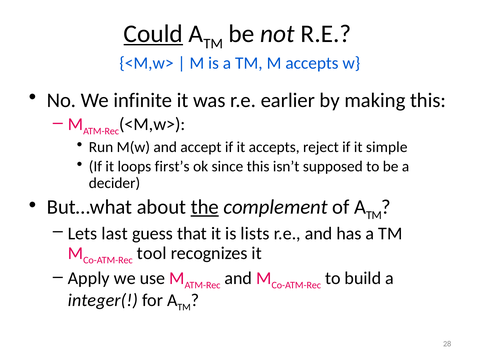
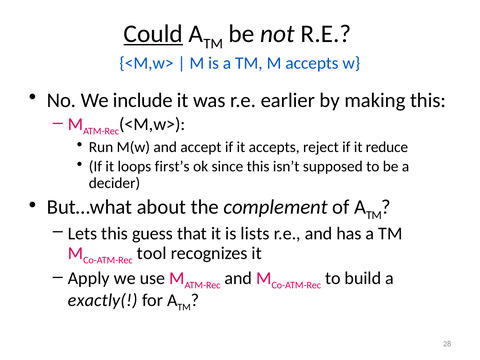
infinite: infinite -> include
simple: simple -> reduce
the underline: present -> none
Lets last: last -> this
integer(: integer( -> exactly(
